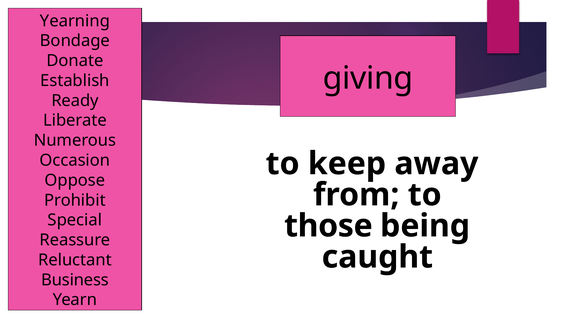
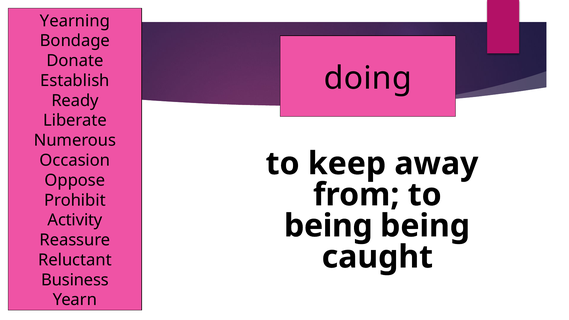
giving: giving -> doing
Special: Special -> Activity
those at (328, 226): those -> being
